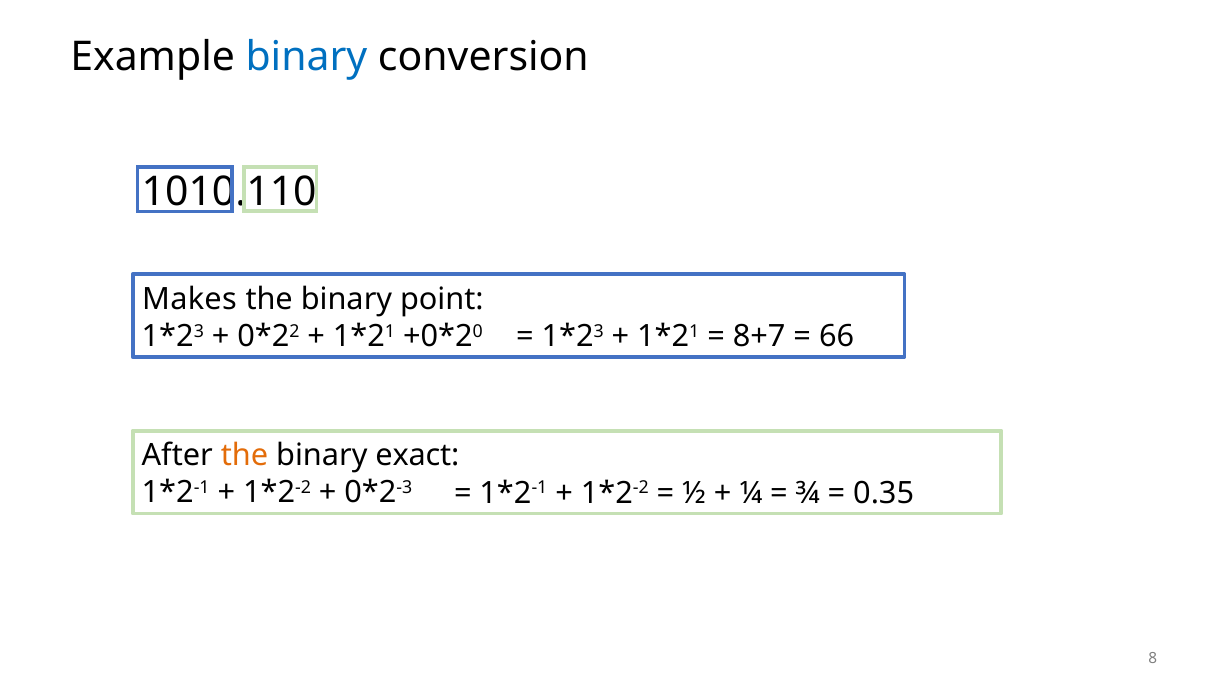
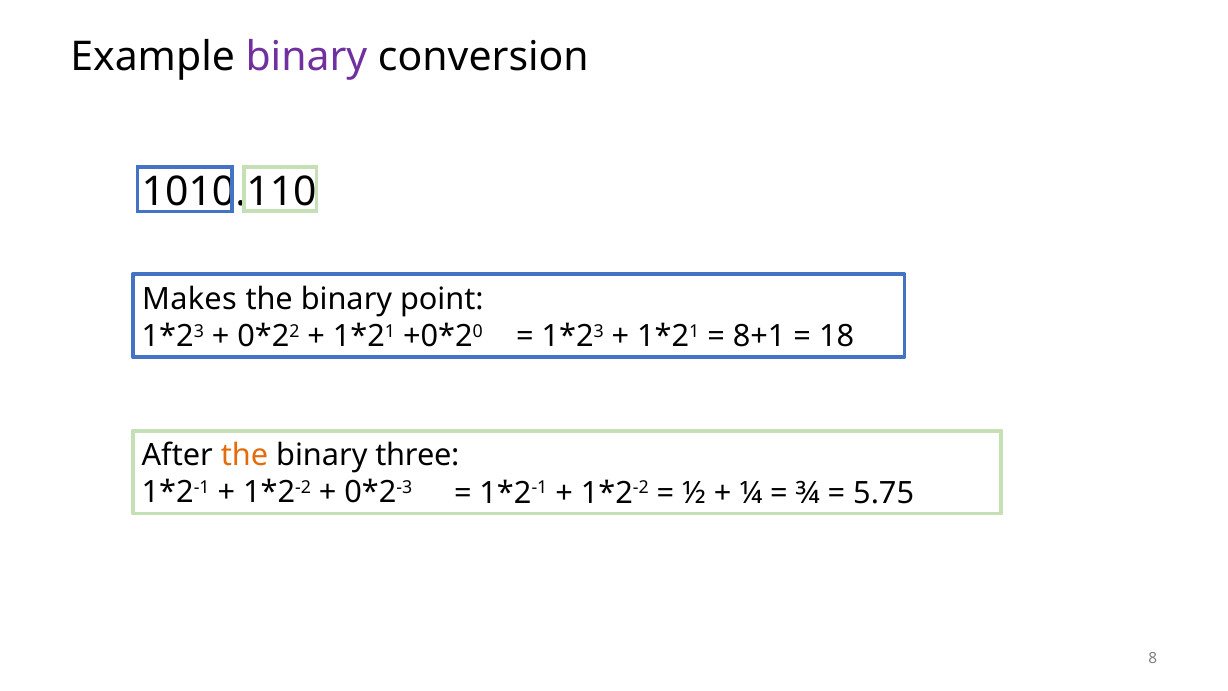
binary at (306, 57) colour: blue -> purple
8+7: 8+7 -> 8+1
66: 66 -> 18
exact: exact -> three
0.35: 0.35 -> 5.75
